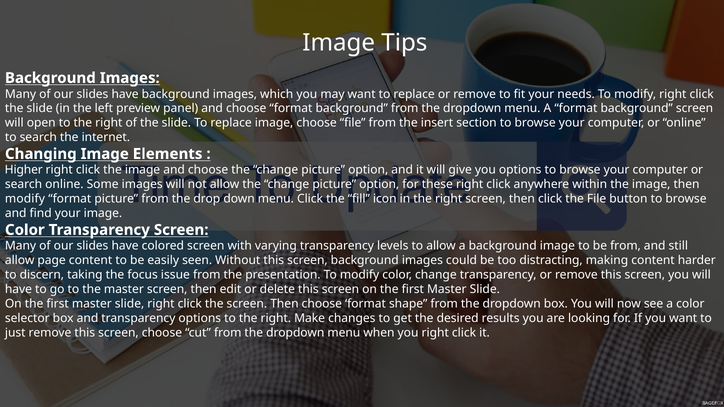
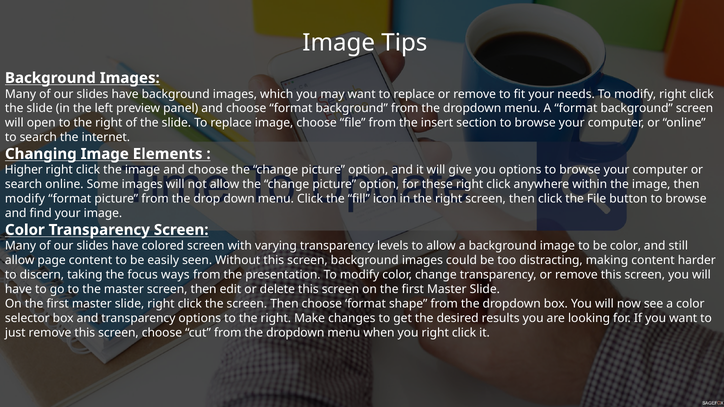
be from: from -> color
issue: issue -> ways
